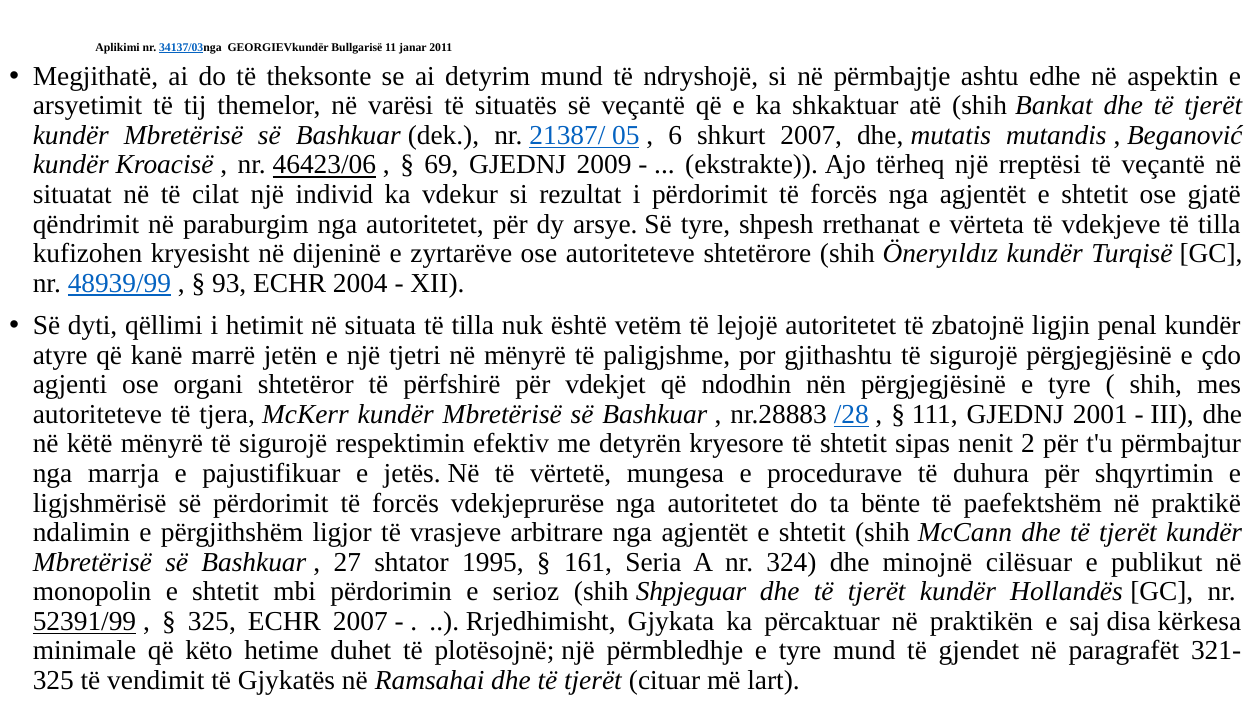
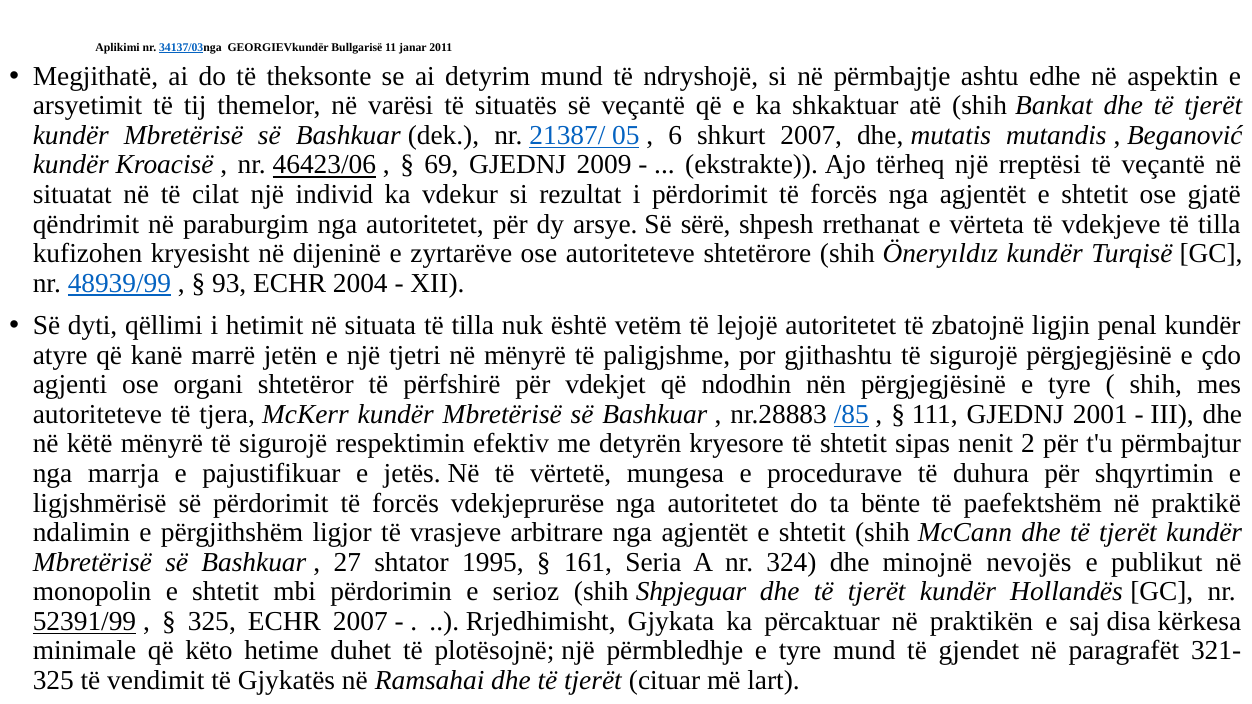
Së tyre: tyre -> sërë
/28: /28 -> /85
cilësuar: cilësuar -> nevojës
